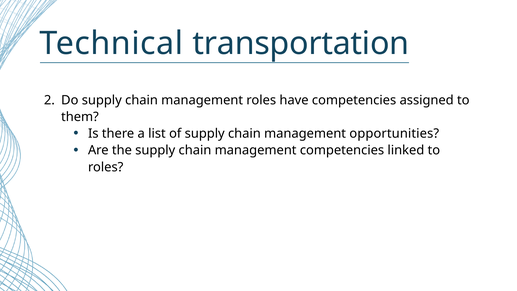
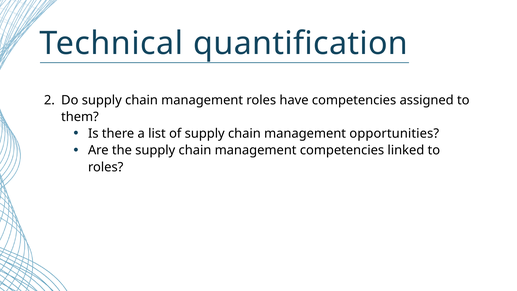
transportation: transportation -> quantification
